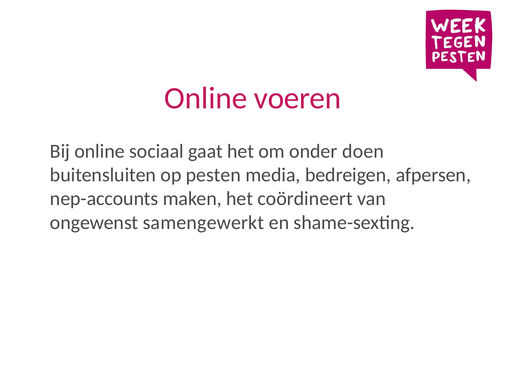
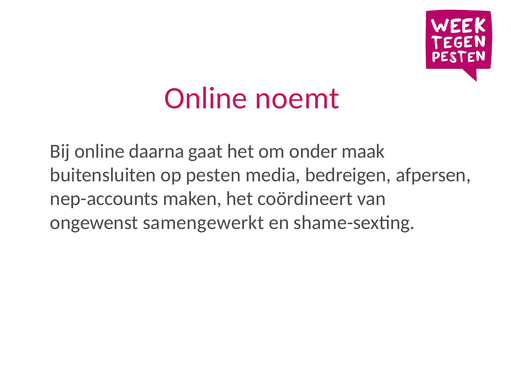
voeren: voeren -> noemt
sociaal: sociaal -> daarna
doen: doen -> maak
